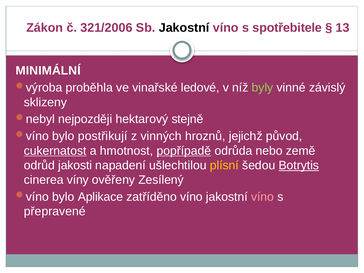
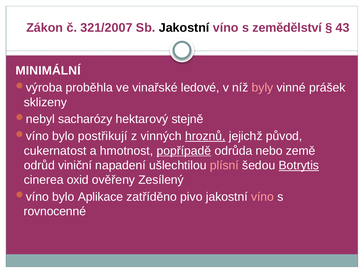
321/2006: 321/2006 -> 321/2007
spotřebitele: spotřebitele -> zemědělství
13: 13 -> 43
byly colour: light green -> pink
závislý: závislý -> prášek
nejpozději: nejpozději -> sacharózy
hroznů underline: none -> present
cukernatost underline: present -> none
jakosti: jakosti -> viniční
plísní colour: yellow -> pink
víny: víny -> oxid
zatříděno víno: víno -> pivo
přepravené: přepravené -> rovnocenné
